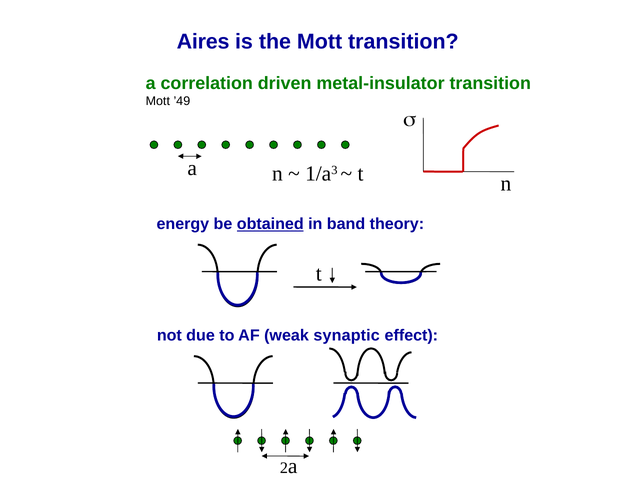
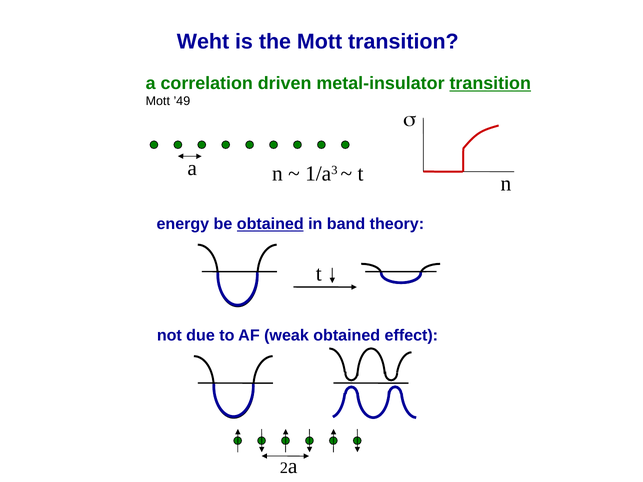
Aires: Aires -> Weht
transition at (490, 84) underline: none -> present
weak synaptic: synaptic -> obtained
